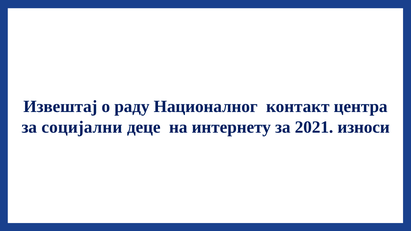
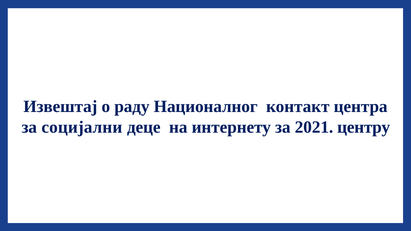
износи: износи -> центру
